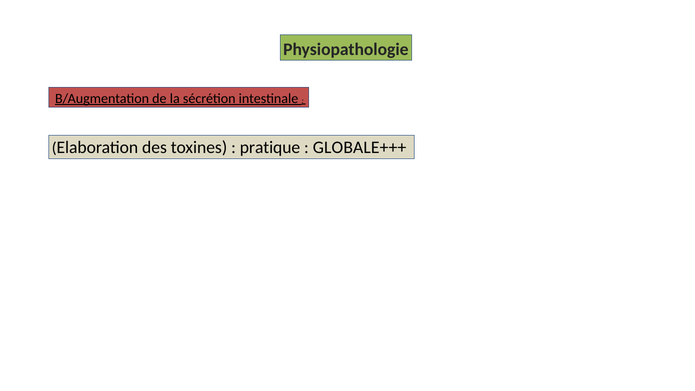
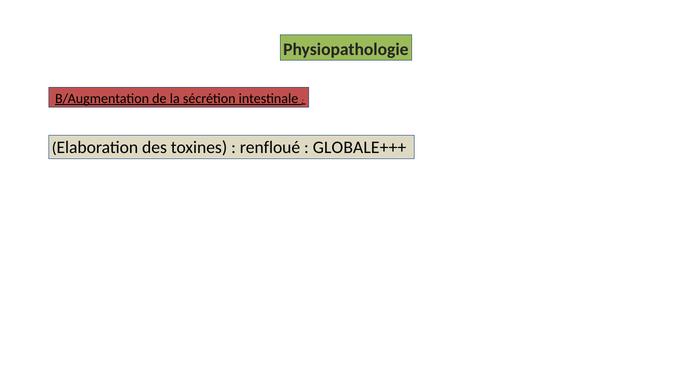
pratique: pratique -> renfloué
